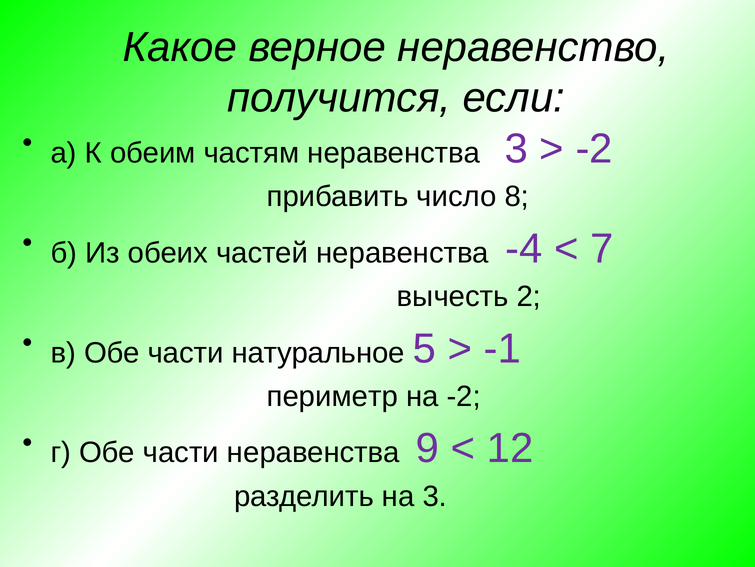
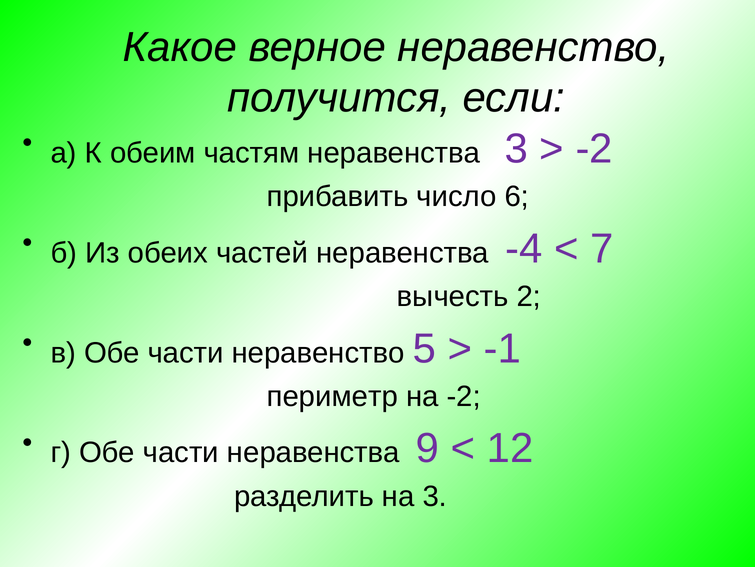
8: 8 -> 6
части натуральное: натуральное -> неравенство
